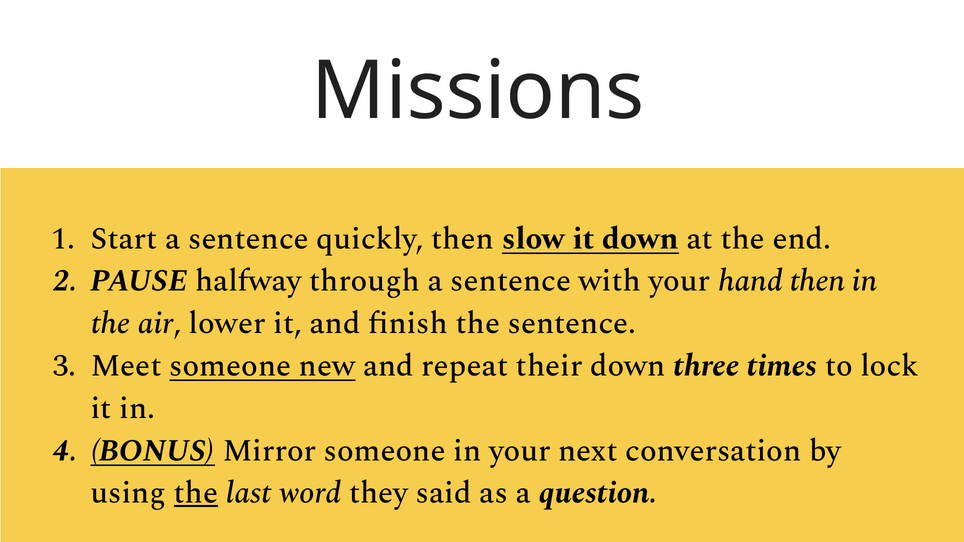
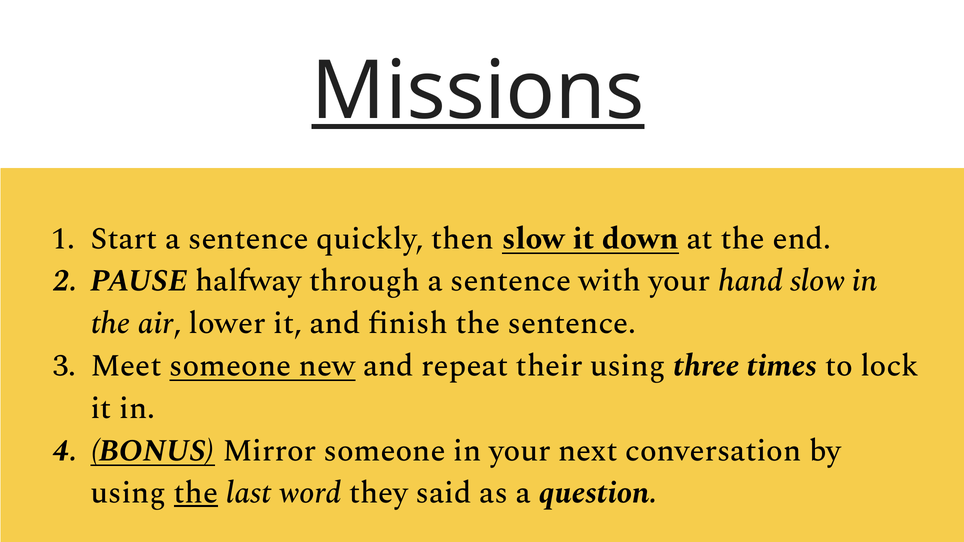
Missions underline: none -> present
hand then: then -> slow
their down: down -> using
